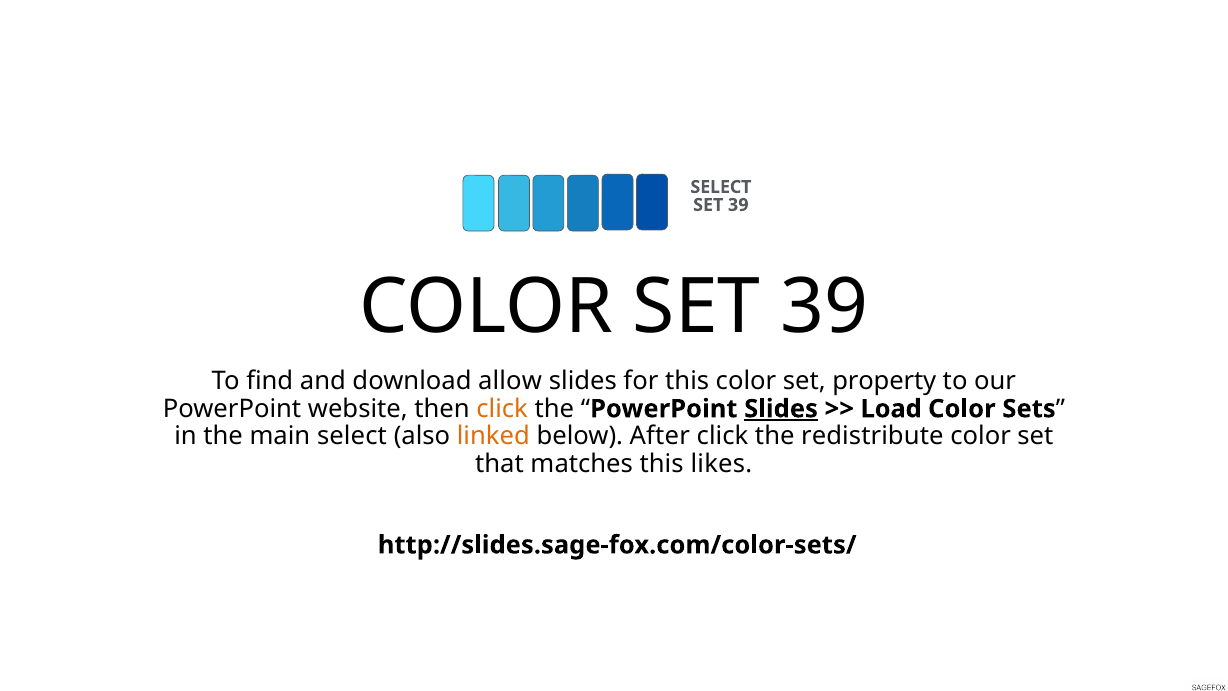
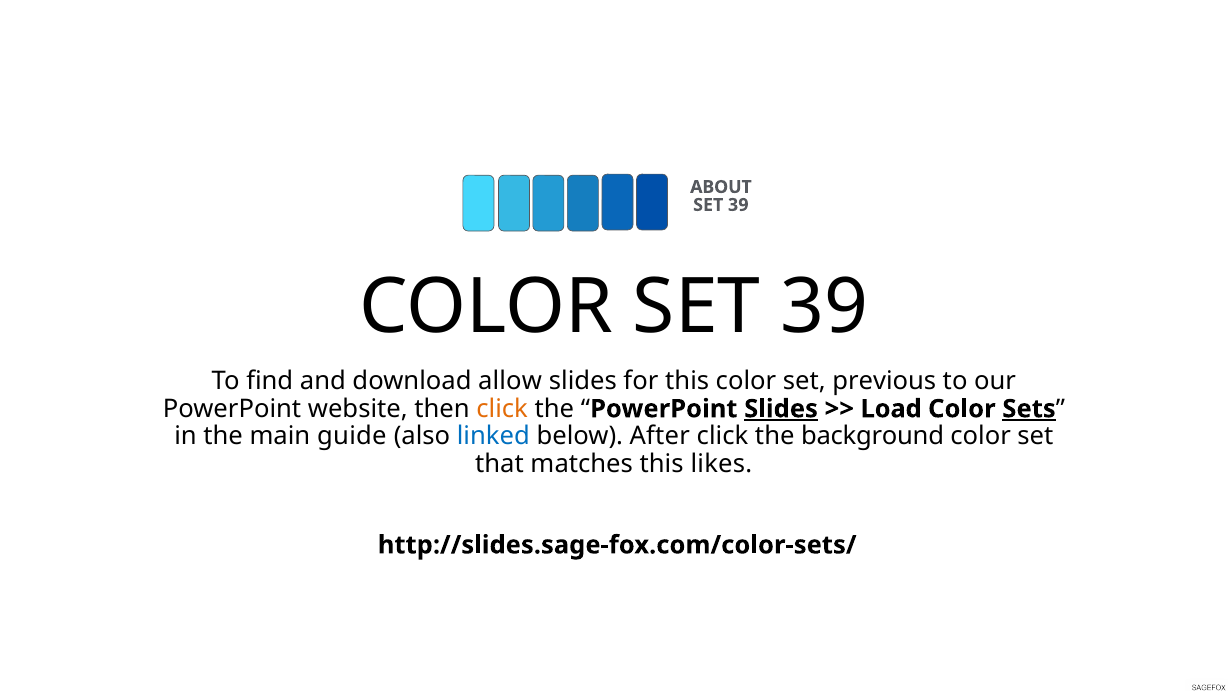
SELECT at (721, 187): SELECT -> ABOUT
property: property -> previous
Sets underline: none -> present
main select: select -> guide
linked colour: orange -> blue
redistribute: redistribute -> background
